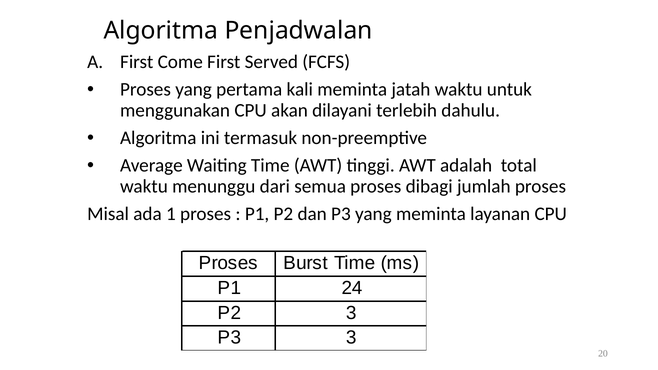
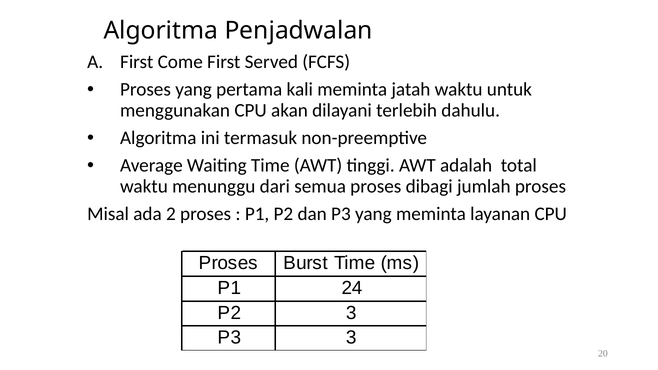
1: 1 -> 2
